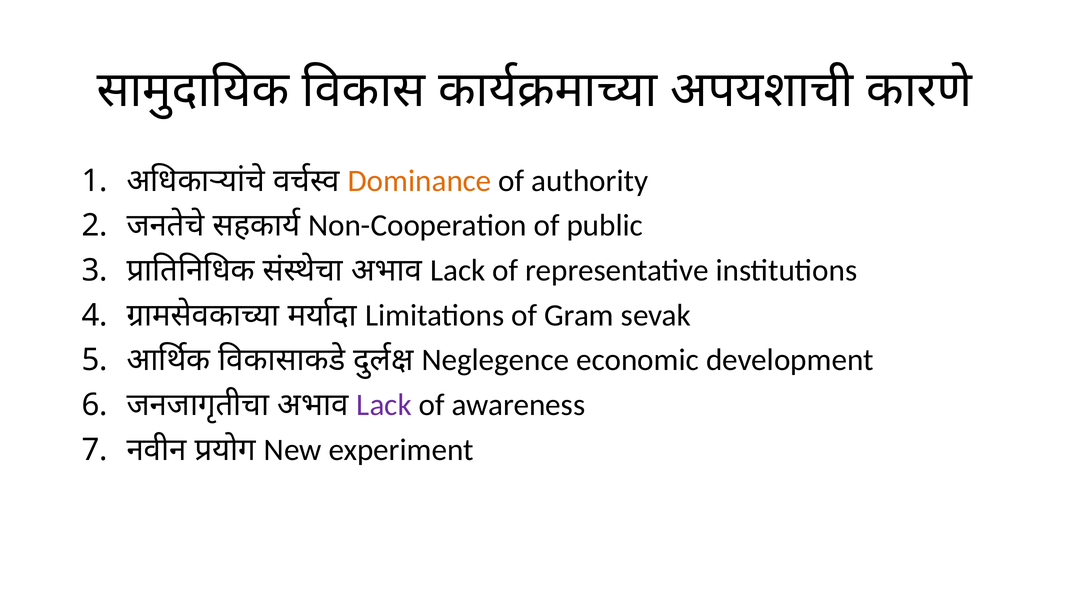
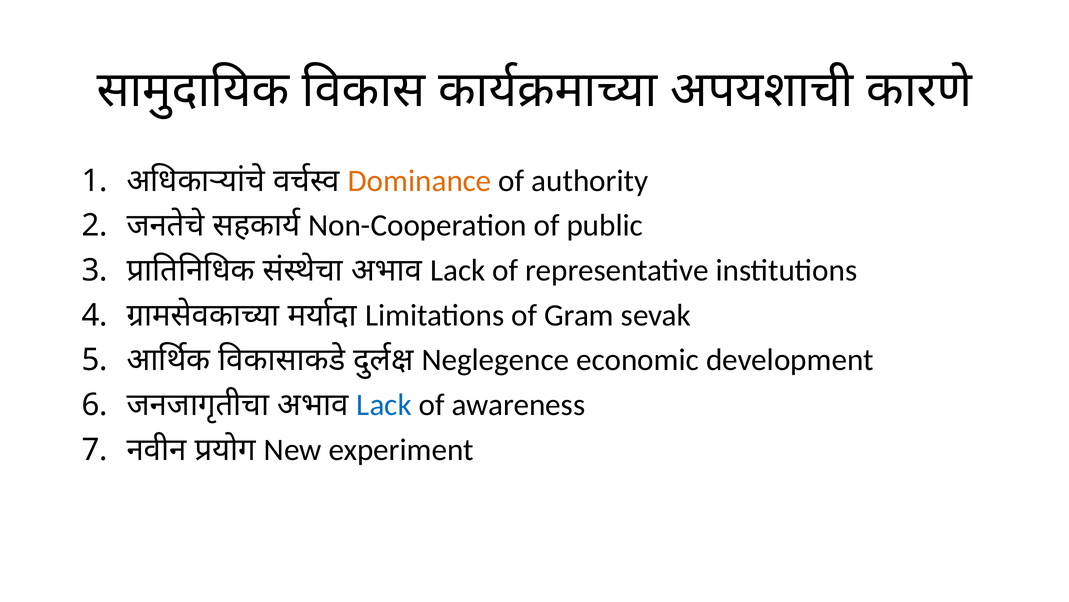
Lack at (384, 404) colour: purple -> blue
